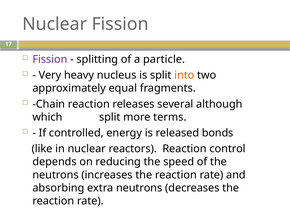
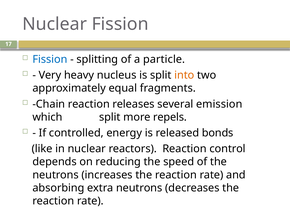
Fission at (50, 59) colour: purple -> blue
although: although -> emission
terms: terms -> repels
